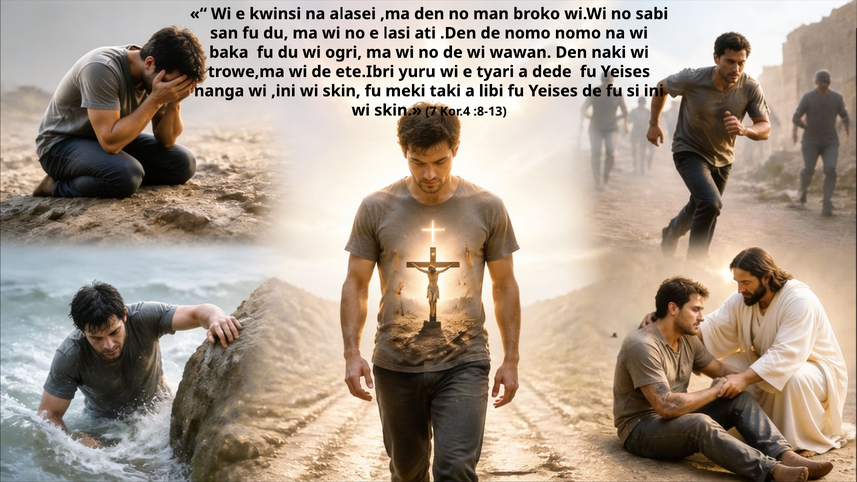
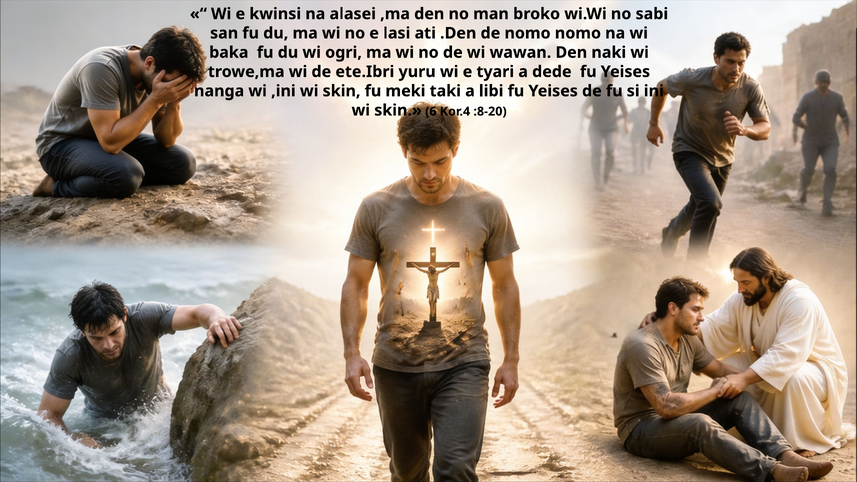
7: 7 -> 6
:8-13: :8-13 -> :8-20
